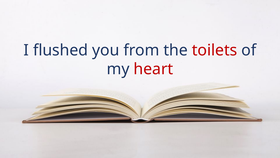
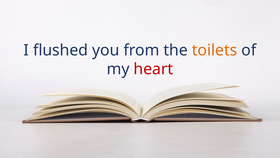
toilets colour: red -> orange
